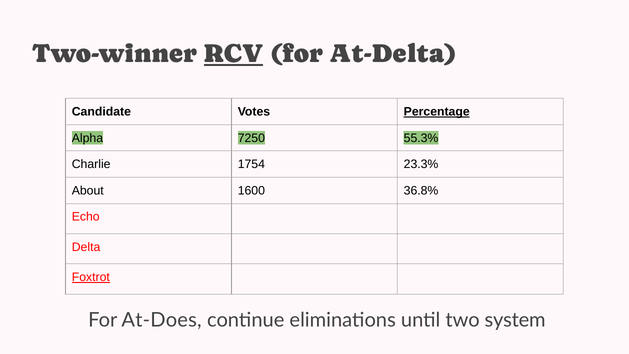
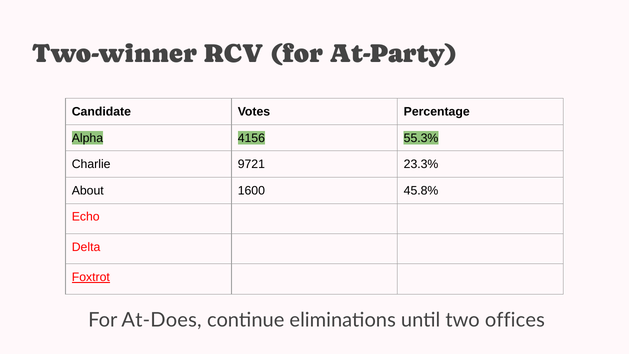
RCV underline: present -> none
At-Delta: At-Delta -> At-Party
Percentage underline: present -> none
7250: 7250 -> 4156
1754: 1754 -> 9721
36.8%: 36.8% -> 45.8%
system: system -> offices
